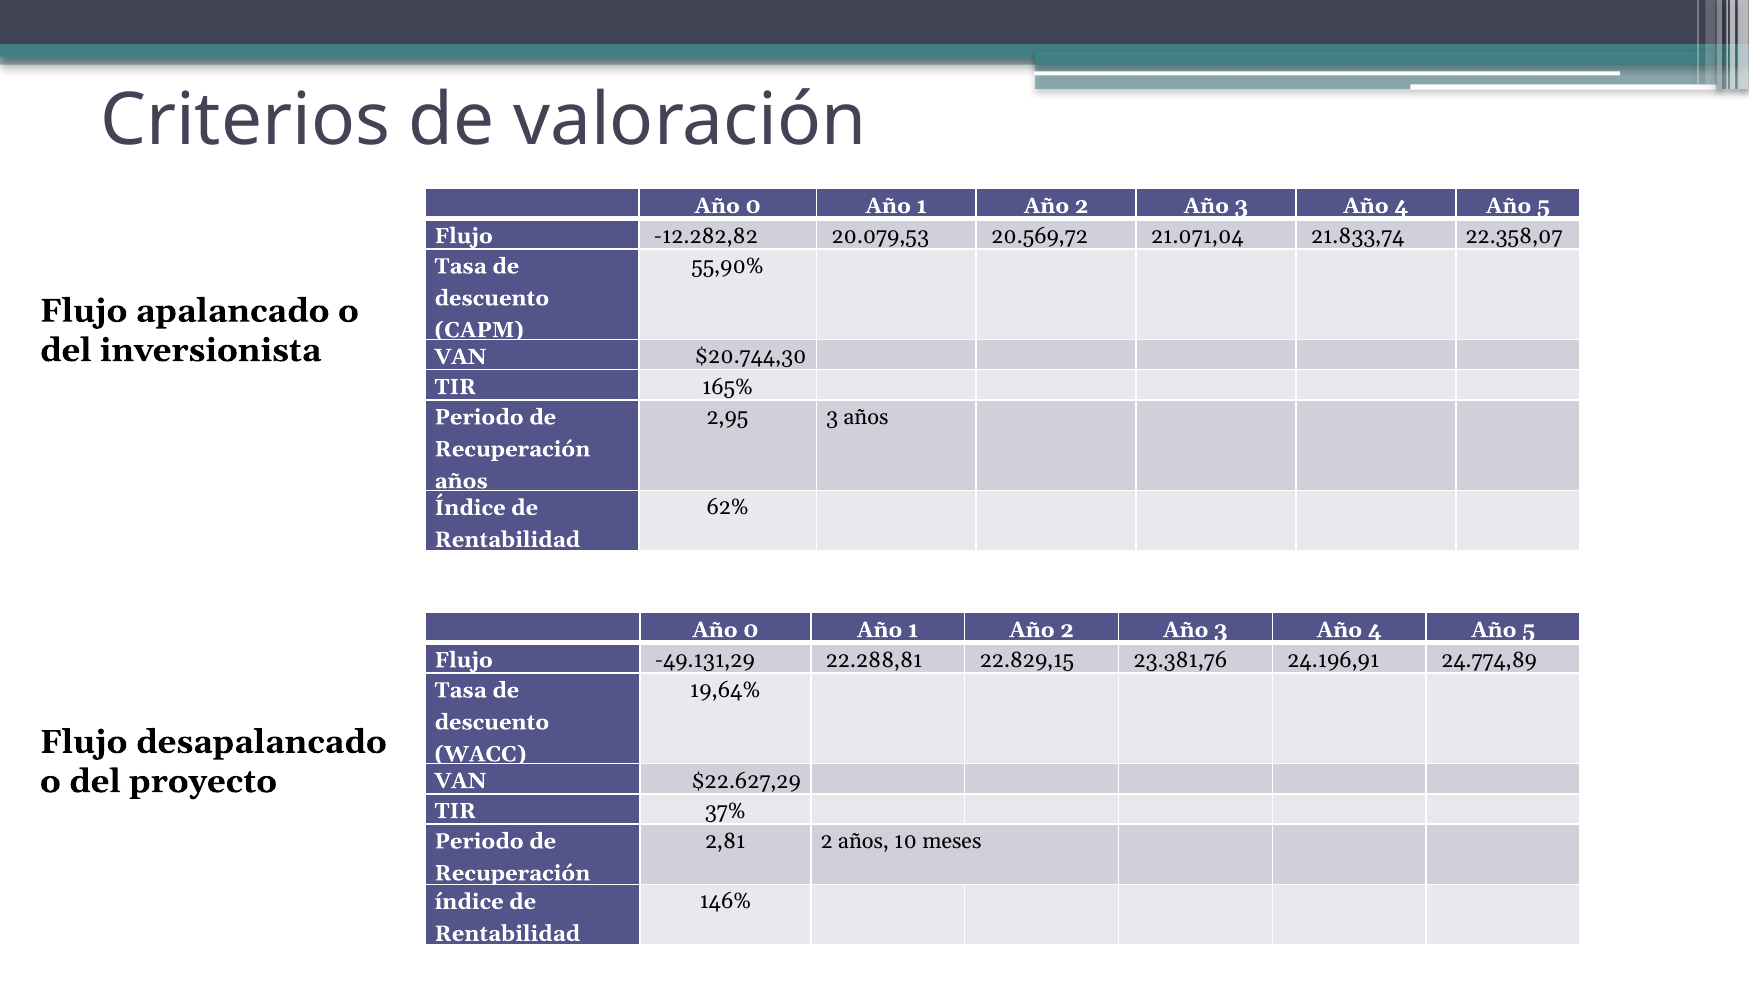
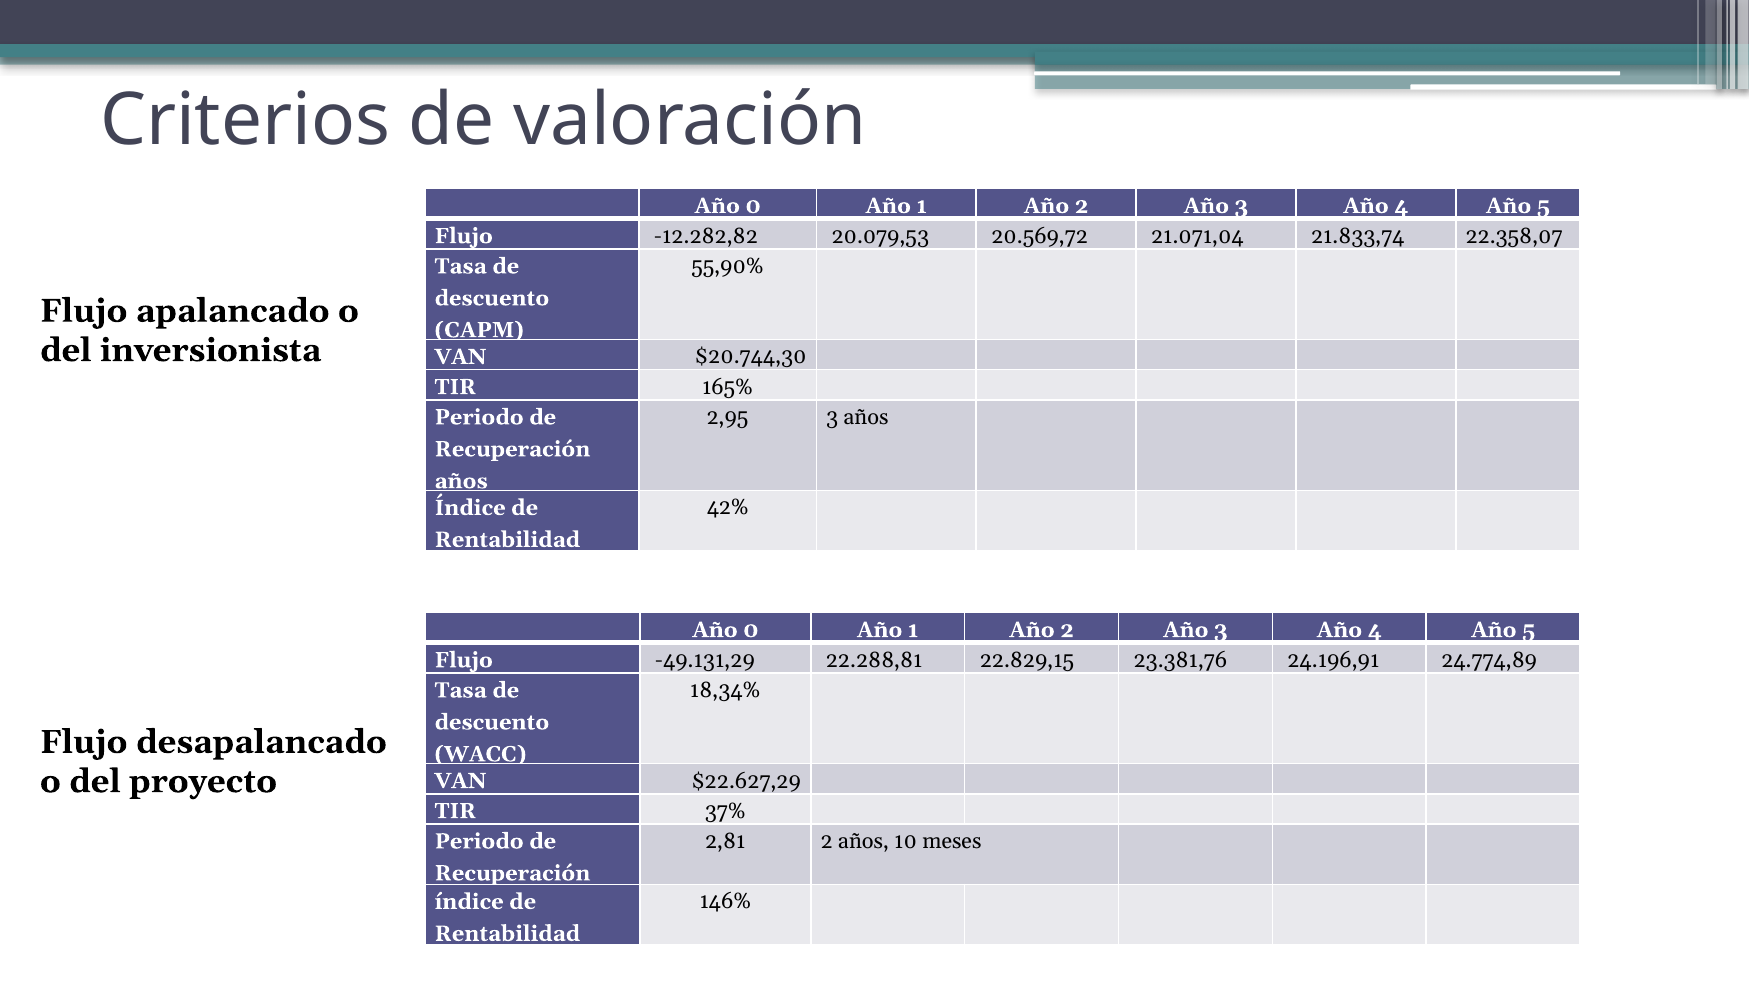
62%: 62% -> 42%
19,64%: 19,64% -> 18,34%
